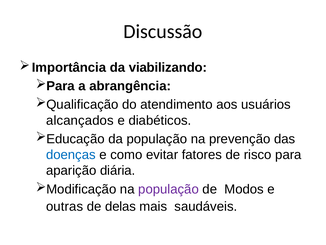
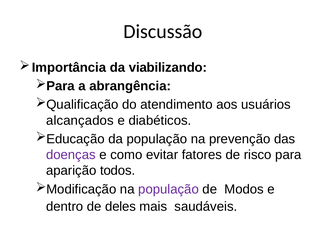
doenças colour: blue -> purple
diária: diária -> todos
outras: outras -> dentro
delas: delas -> deles
